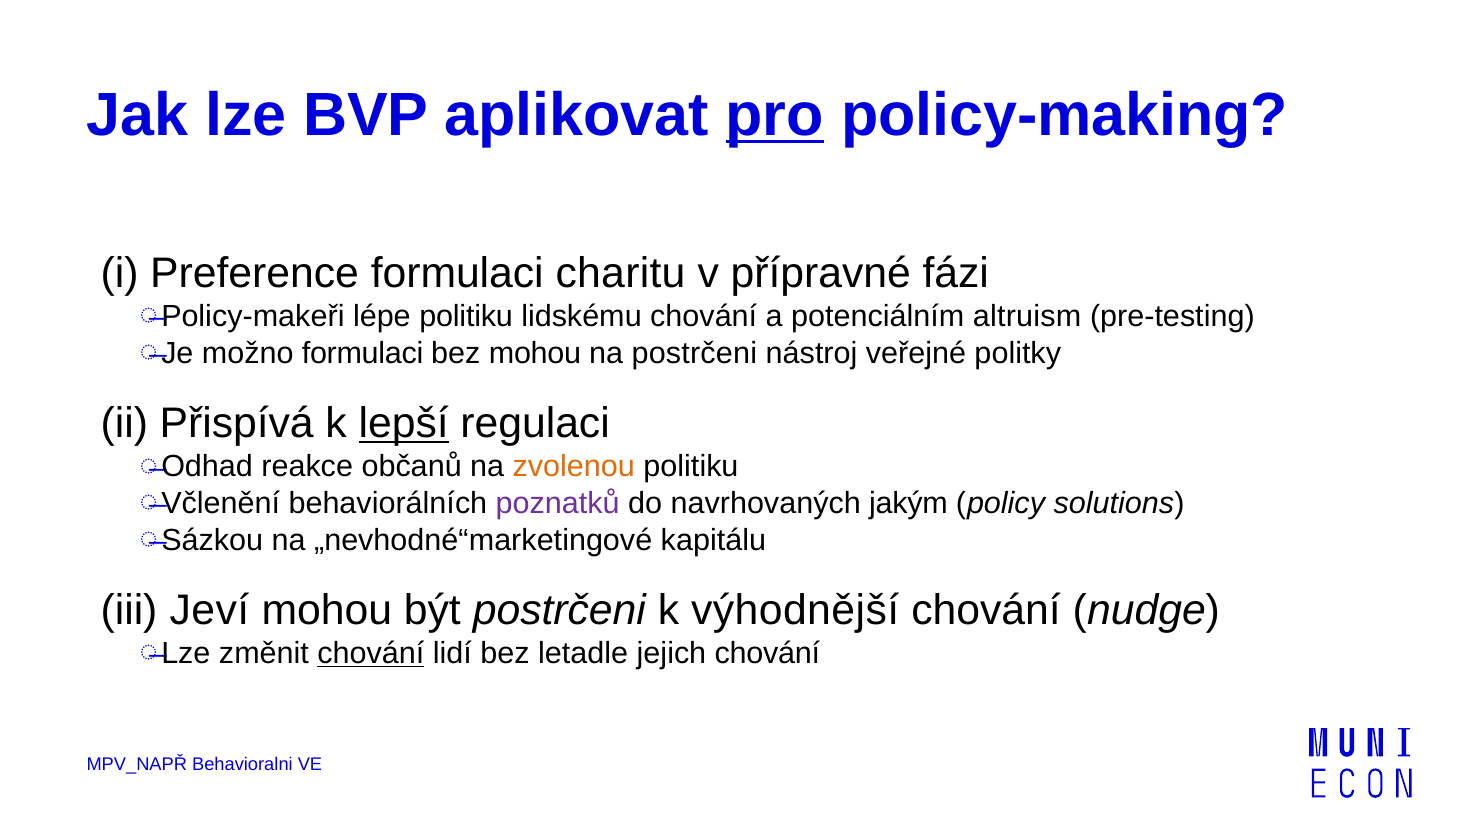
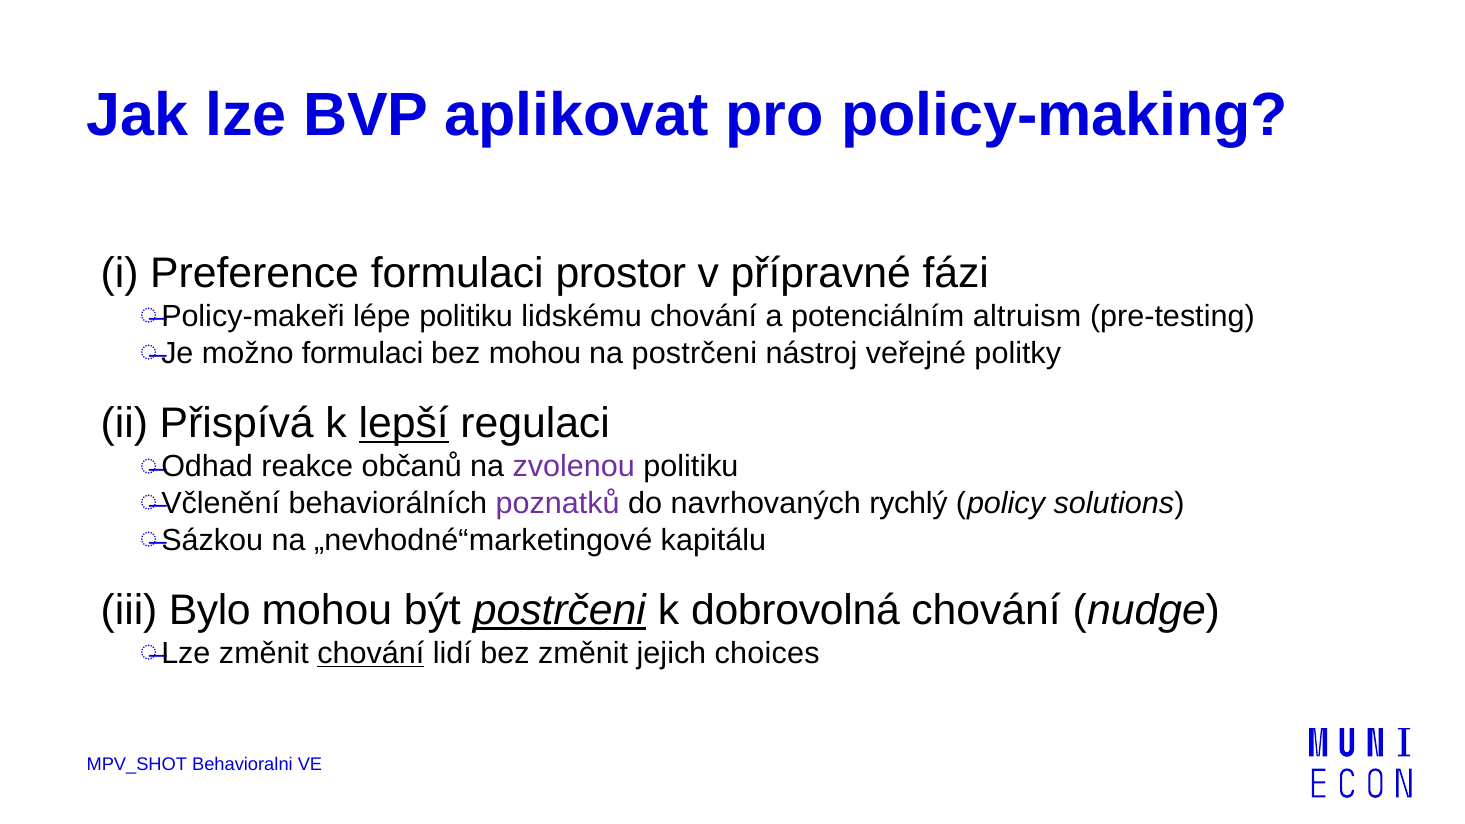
pro underline: present -> none
charitu: charitu -> prostor
zvolenou colour: orange -> purple
jakým: jakým -> rychlý
Jeví: Jeví -> Bylo
postrčeni at (559, 610) underline: none -> present
výhodnější: výhodnější -> dobrovolná
bez letadle: letadle -> změnit
jejich chování: chování -> choices
MPV_NAPŘ: MPV_NAPŘ -> MPV_SHOT
